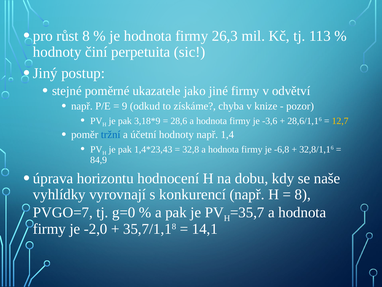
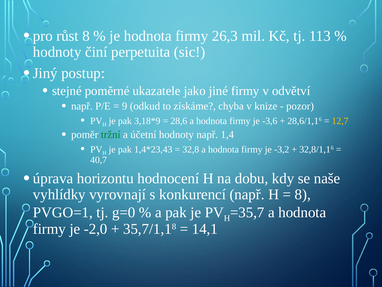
tržní colour: blue -> green
-6,8: -6,8 -> -3,2
84,9: 84,9 -> 40,7
PVGO=7: PVGO=7 -> PVGO=1
